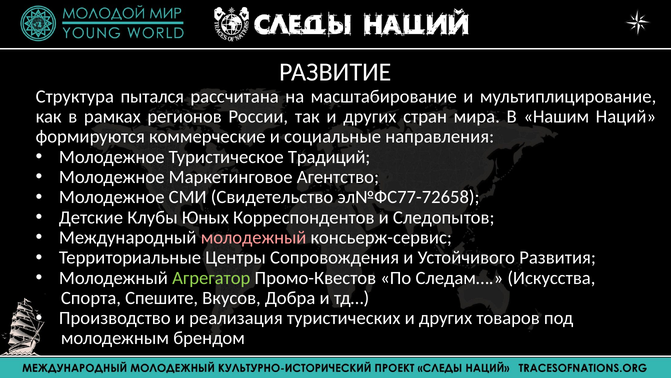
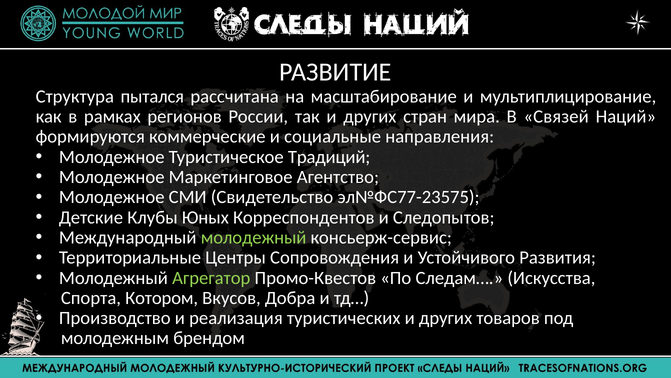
Нашим: Нашим -> Связей
эл№ФС77-72658: эл№ФС77-72658 -> эл№ФС77-23575
молодежный at (254, 237) colour: pink -> light green
Спешите: Спешите -> Котором
